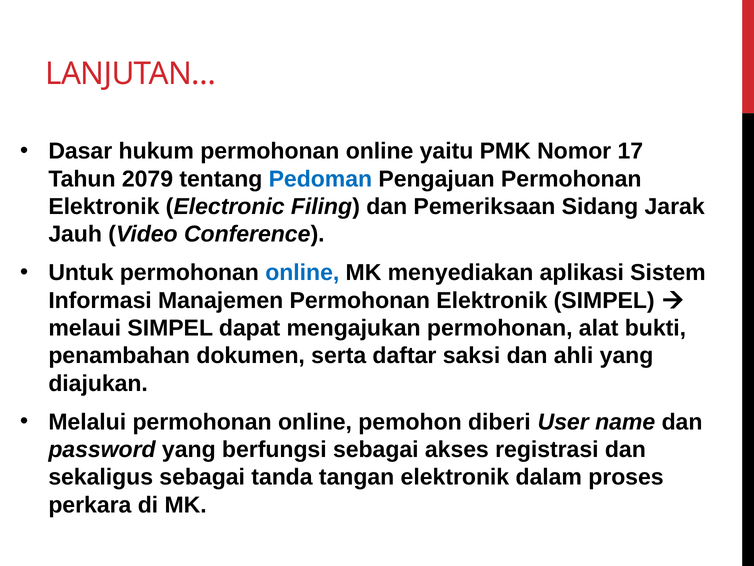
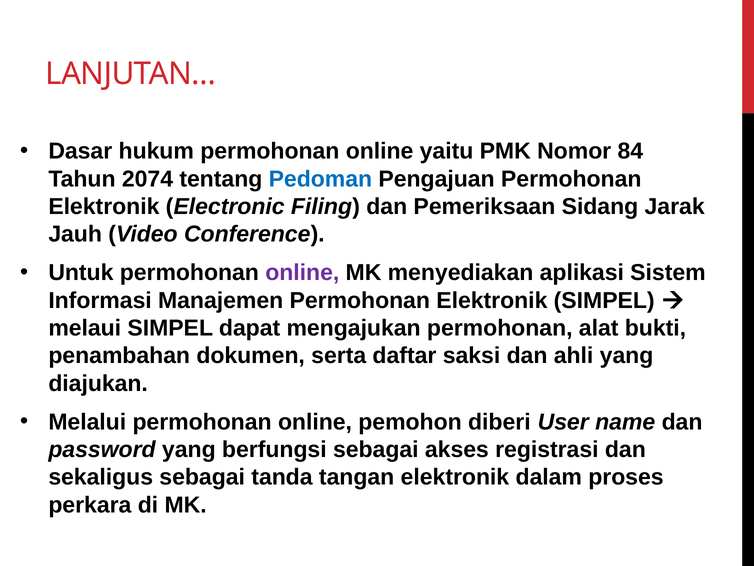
17: 17 -> 84
2079: 2079 -> 2074
online at (302, 273) colour: blue -> purple
